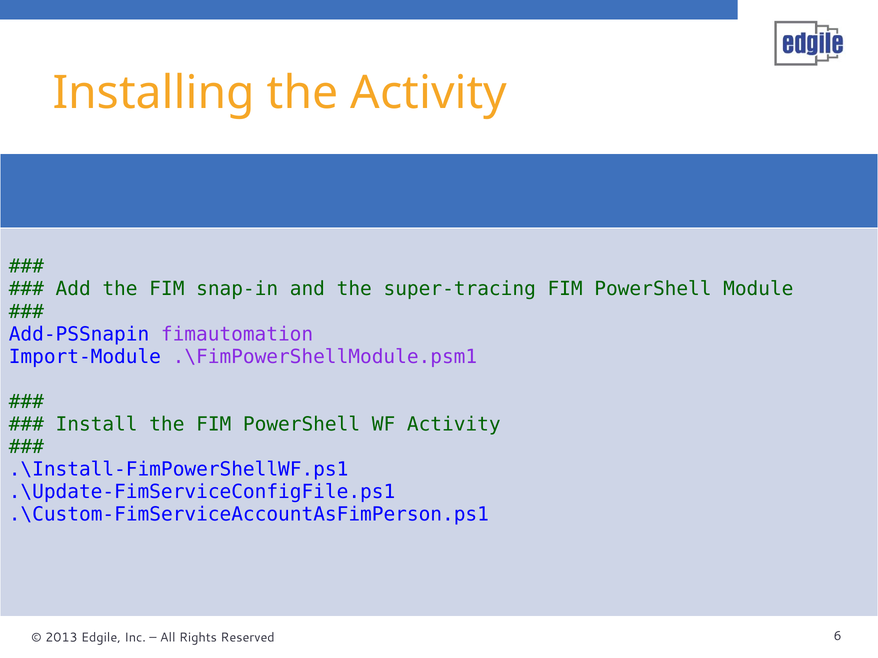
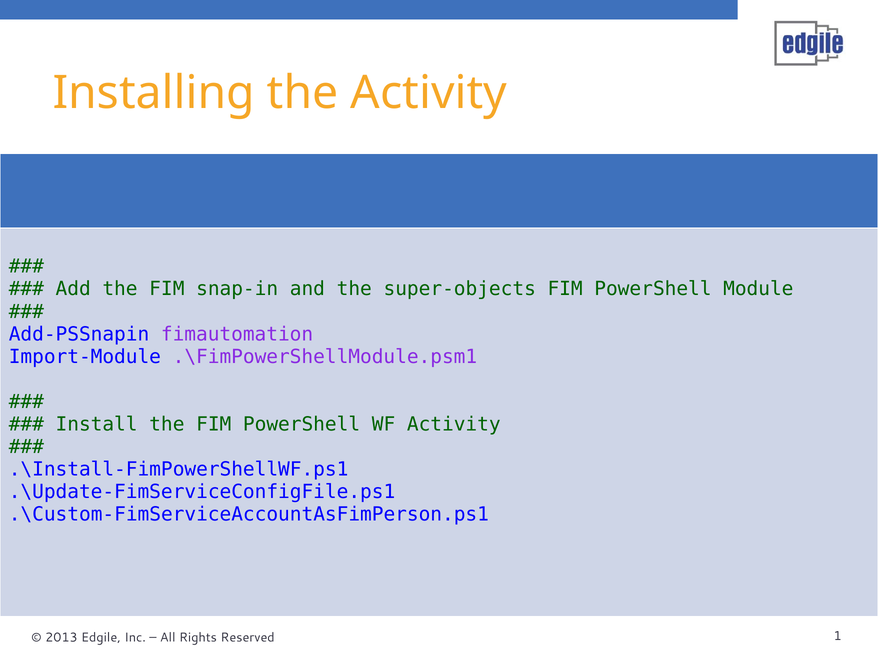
super-tracing: super-tracing -> super-objects
6: 6 -> 1
